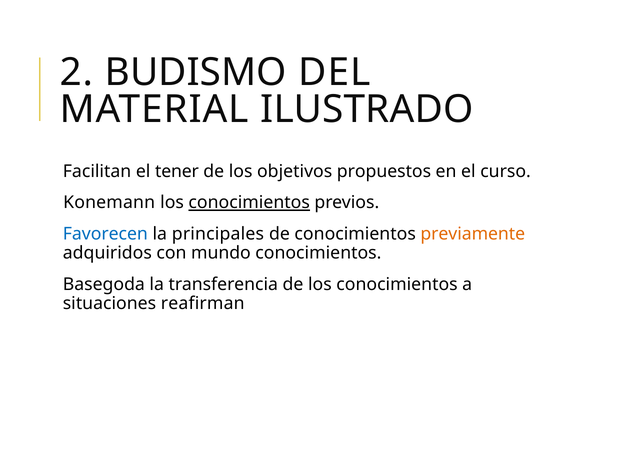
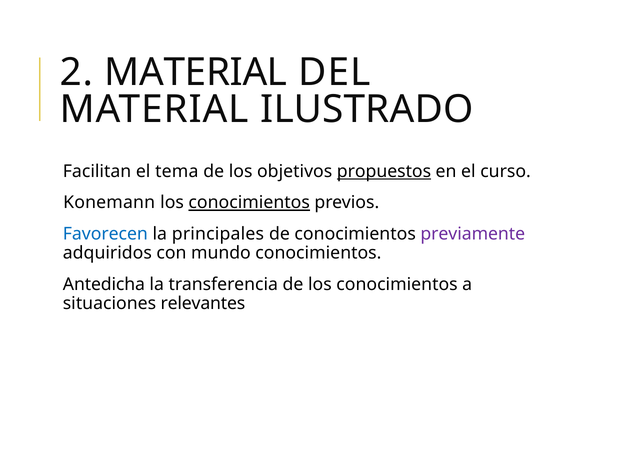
2 BUDISMO: BUDISMO -> MATERIAL
tener: tener -> tema
propuestos underline: none -> present
previamente colour: orange -> purple
Basegoda: Basegoda -> Antedicha
reafirman: reafirman -> relevantes
